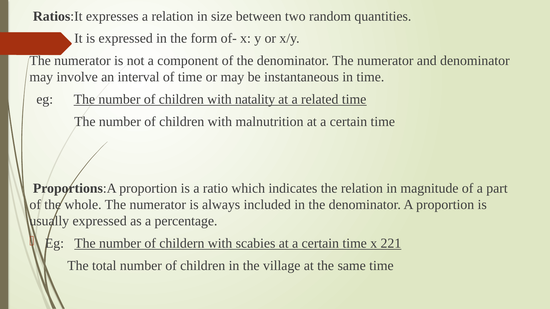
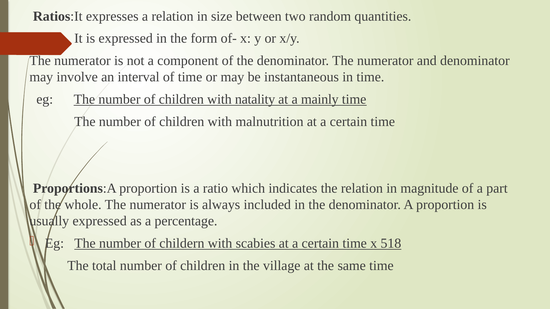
related: related -> mainly
221: 221 -> 518
